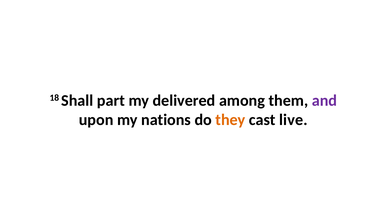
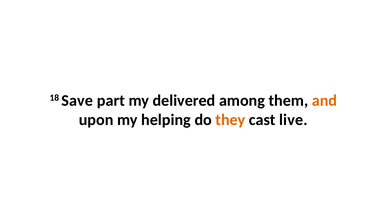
Shall: Shall -> Save
and colour: purple -> orange
nations: nations -> helping
